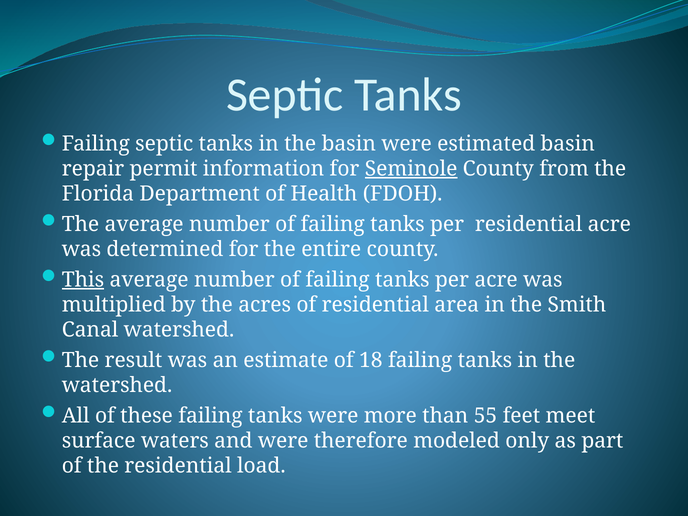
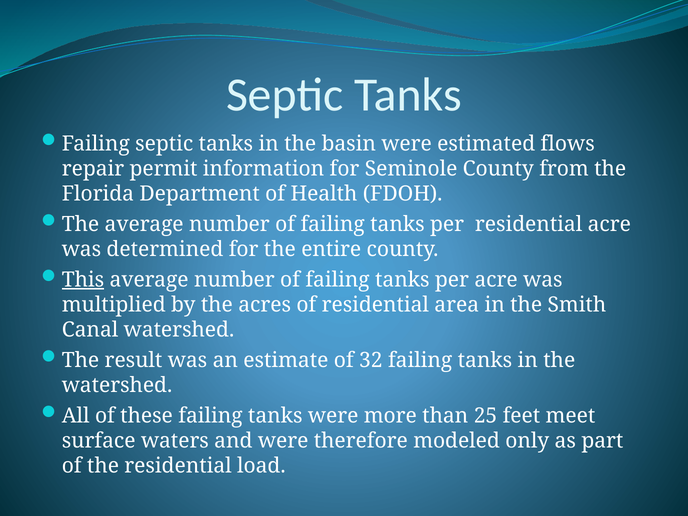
estimated basin: basin -> flows
Seminole underline: present -> none
18: 18 -> 32
55: 55 -> 25
